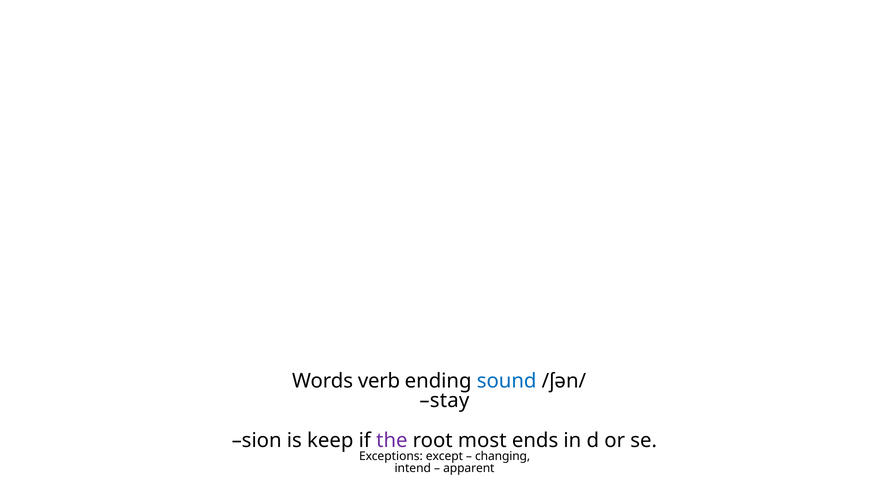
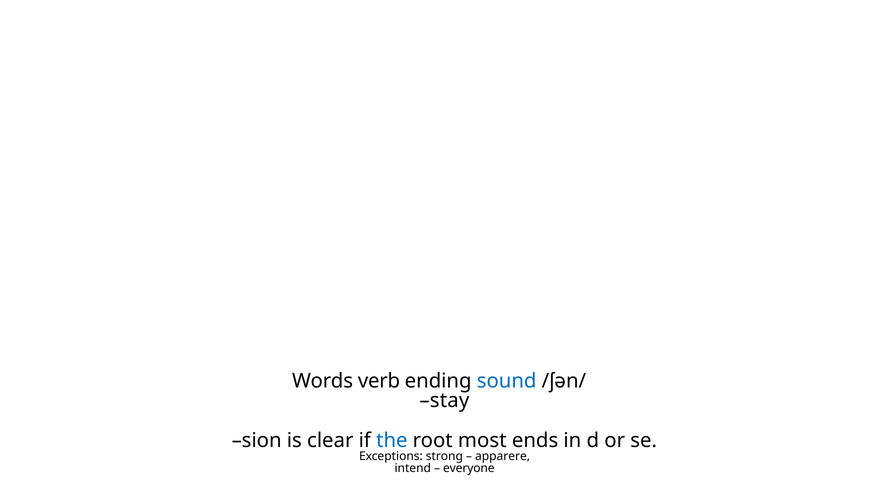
keep: keep -> clear
the colour: purple -> blue
except: except -> strong
changing: changing -> apparere
apparent: apparent -> everyone
